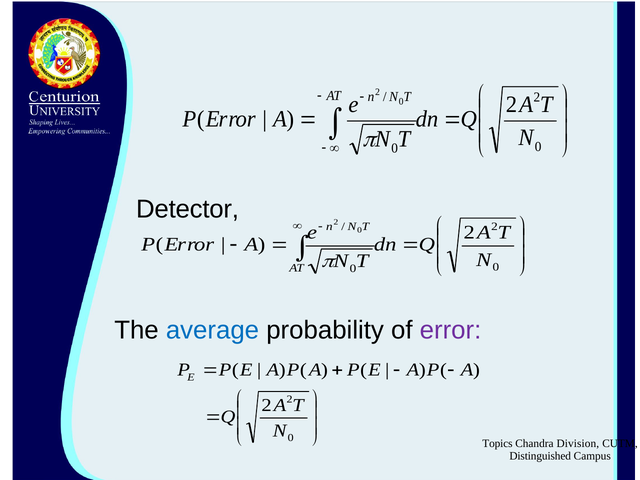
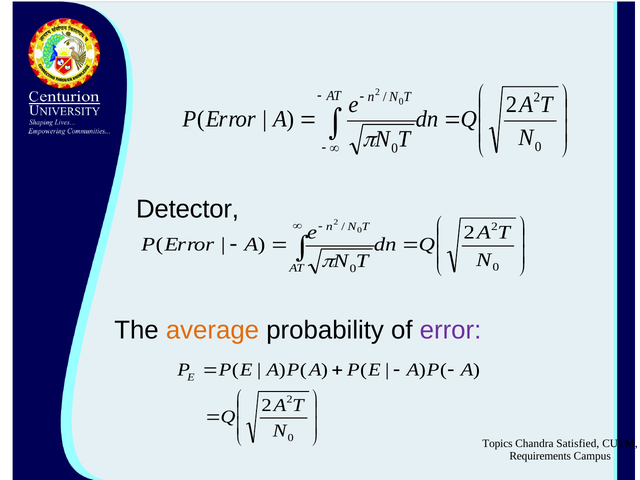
average colour: blue -> orange
Division: Division -> Satisfied
Distinguished: Distinguished -> Requirements
